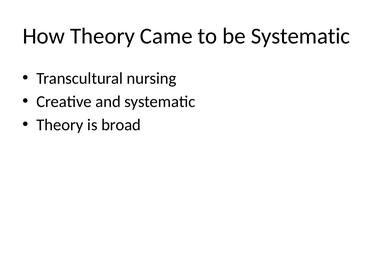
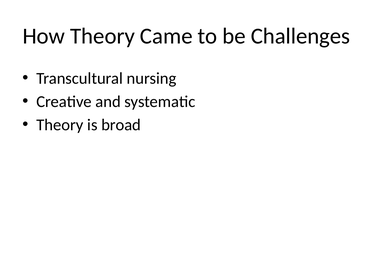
be Systematic: Systematic -> Challenges
